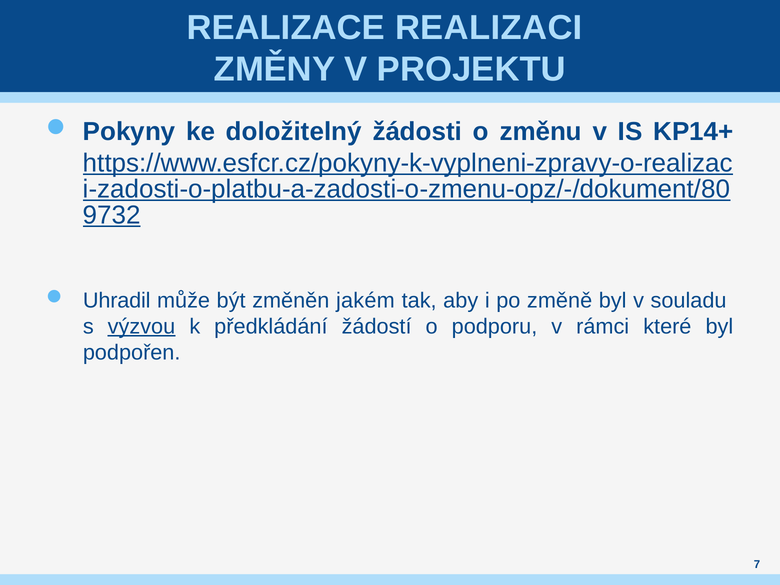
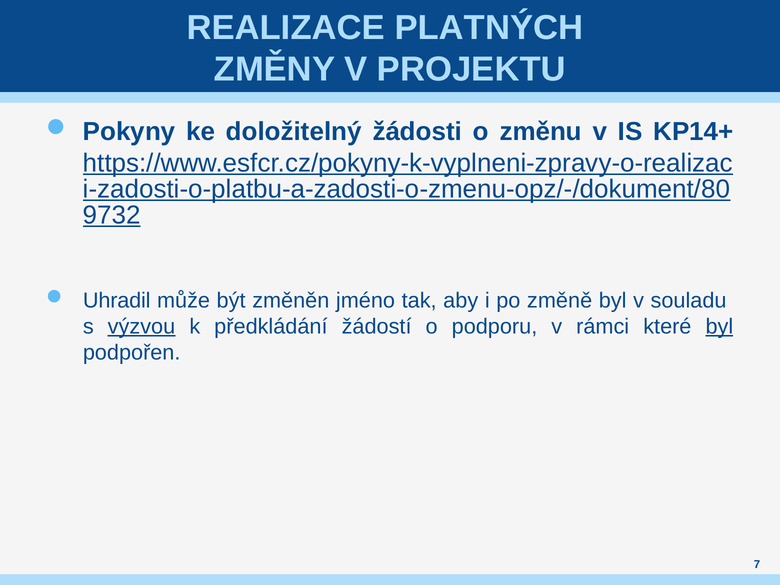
REALIZACI: REALIZACI -> PLATNÝCH
jakém: jakém -> jméno
byl at (719, 327) underline: none -> present
